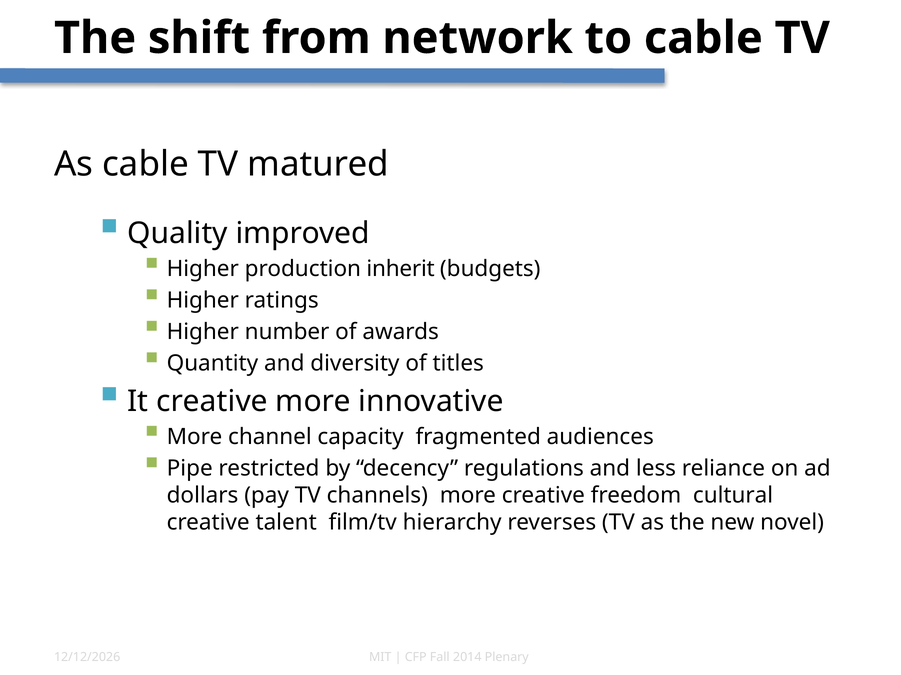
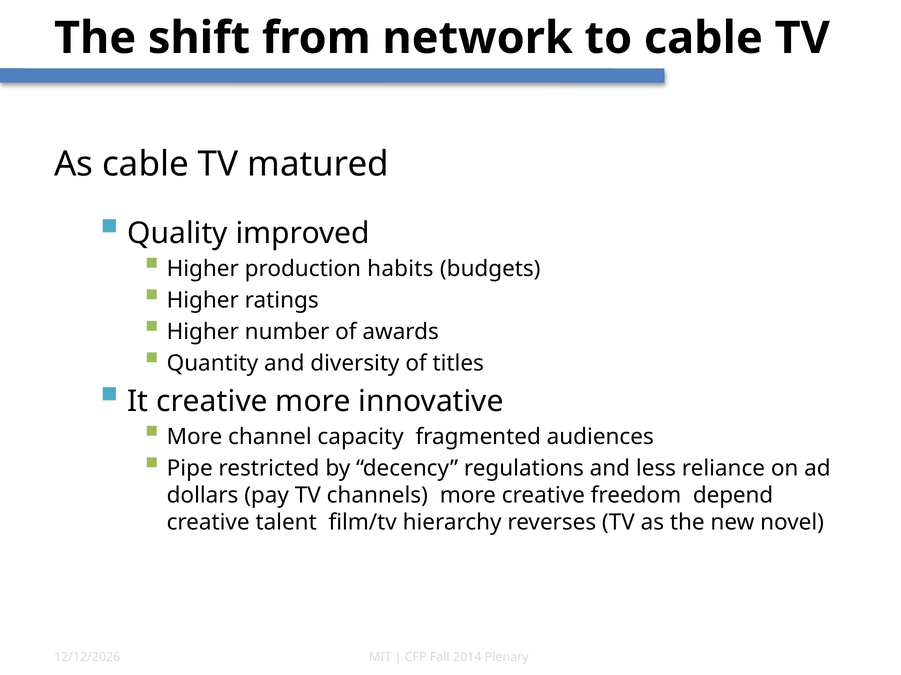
inherit: inherit -> habits
cultural: cultural -> depend
